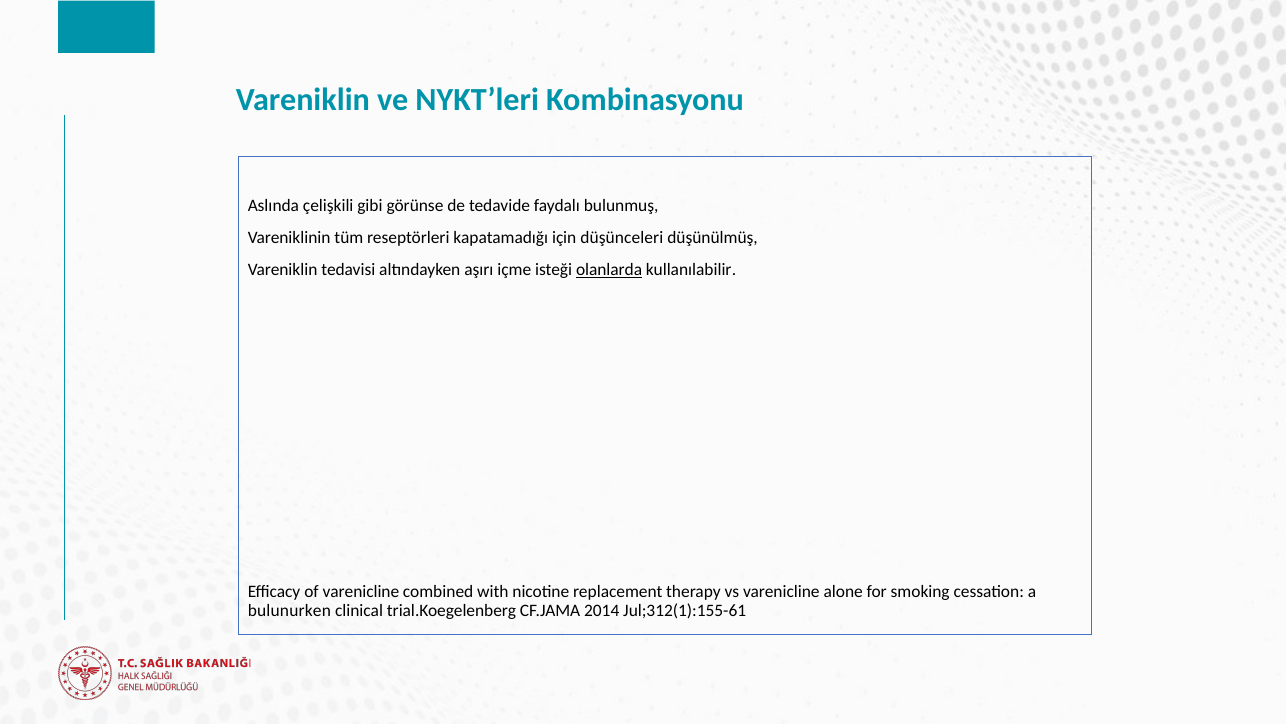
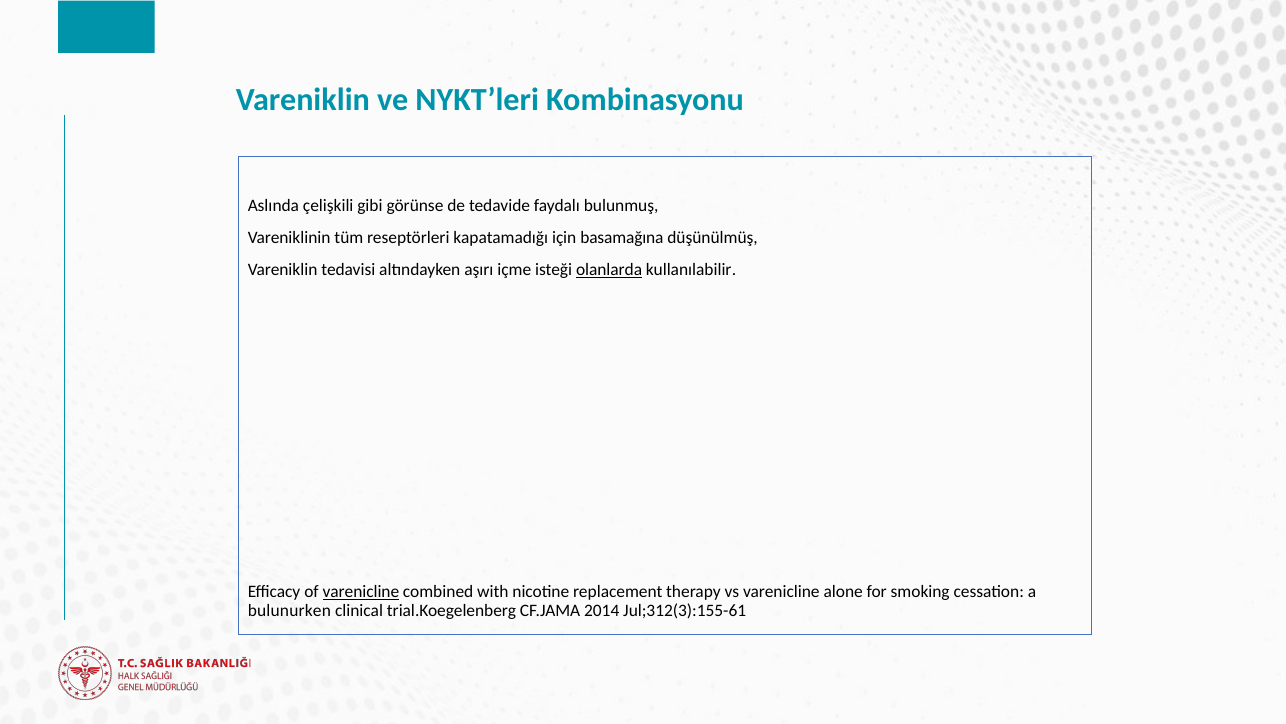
düşünceleri: düşünceleri -> basamağına
varenicline at (361, 592) underline: none -> present
Jul;312(1):155-61: Jul;312(1):155-61 -> Jul;312(3):155-61
